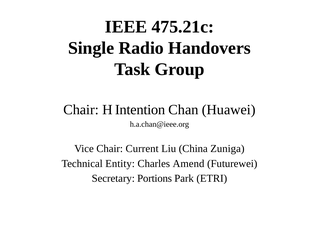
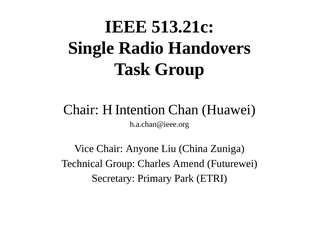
475.21c: 475.21c -> 513.21c
Current: Current -> Anyone
Technical Entity: Entity -> Group
Portions: Portions -> Primary
